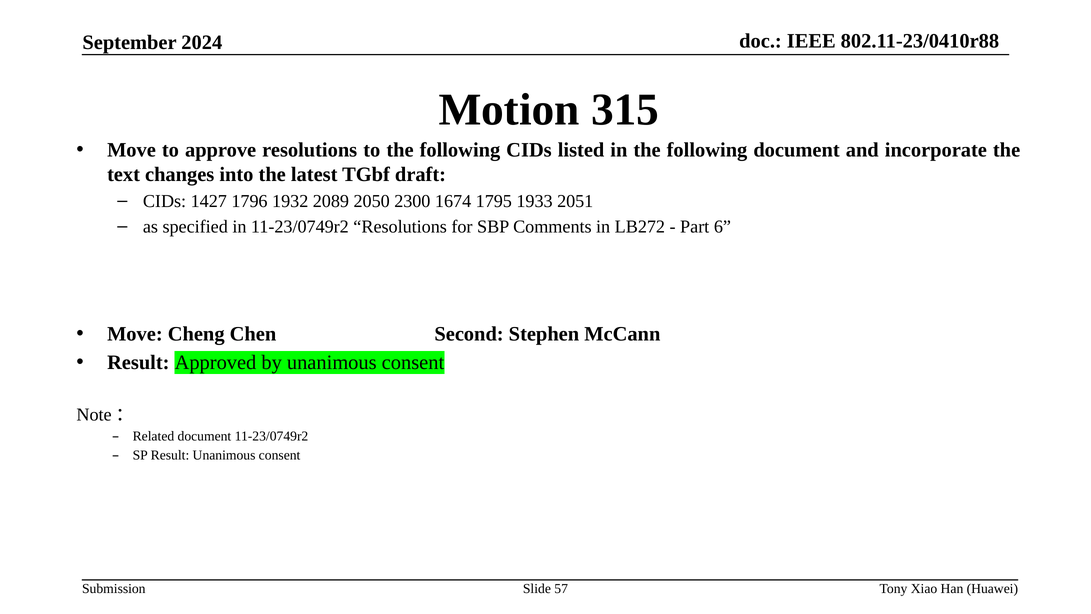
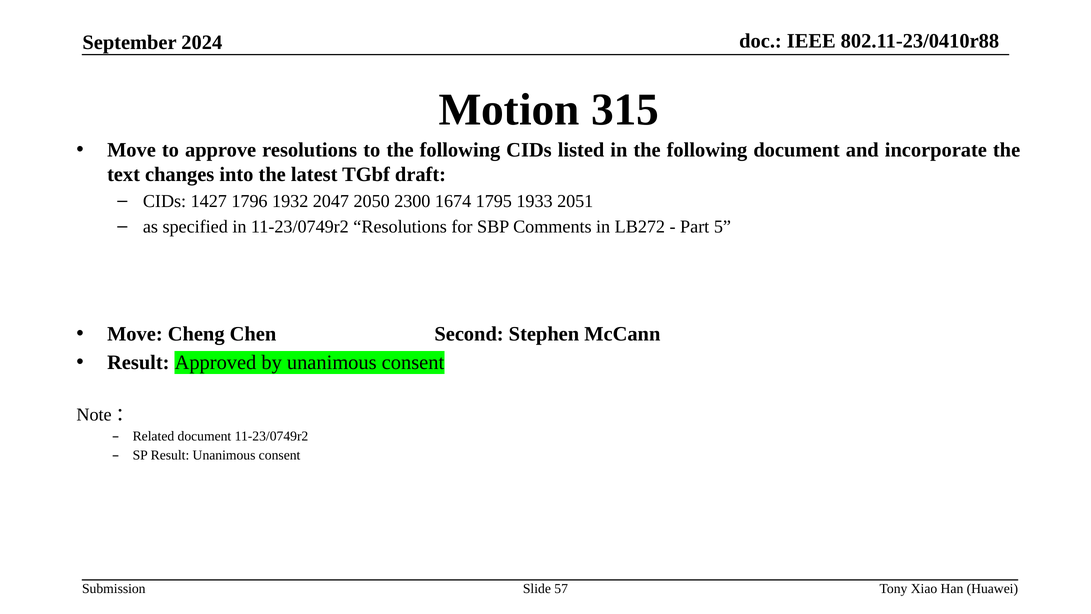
2089: 2089 -> 2047
6: 6 -> 5
